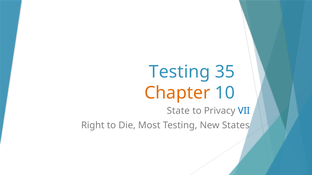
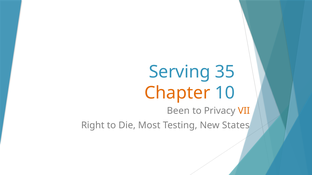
Testing at (180, 72): Testing -> Serving
State: State -> Been
VII colour: blue -> orange
